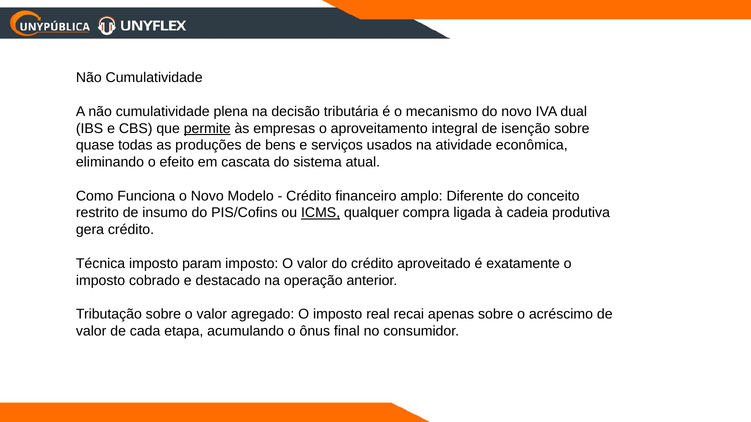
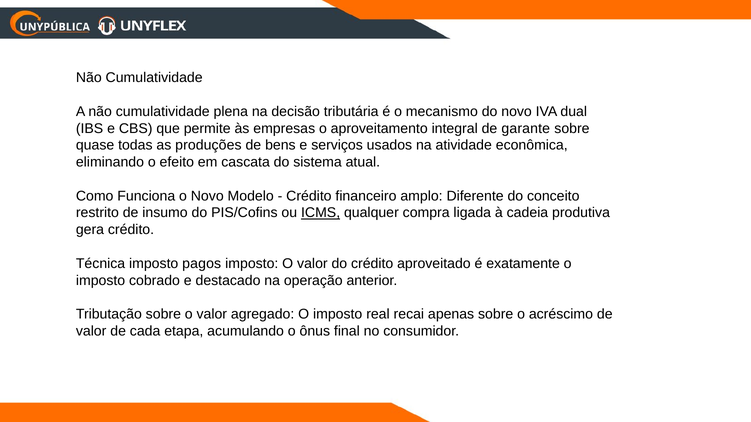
permite underline: present -> none
isenção: isenção -> garante
param: param -> pagos
